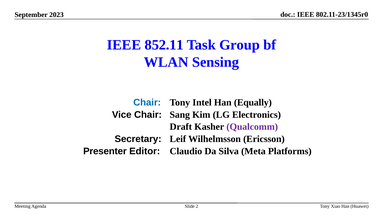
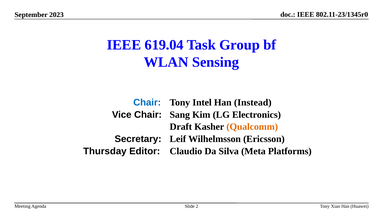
852.11: 852.11 -> 619.04
Equally: Equally -> Instead
Qualcomm colour: purple -> orange
Presenter: Presenter -> Thursday
